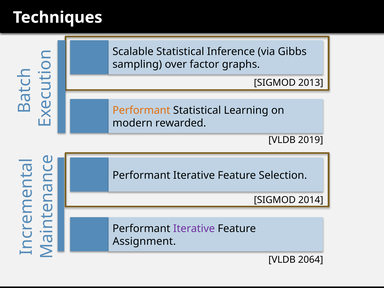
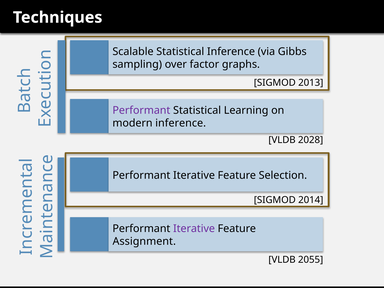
Performant at (141, 110) colour: orange -> purple
modern rewarded: rewarded -> inference
2019: 2019 -> 2028
2064: 2064 -> 2055
